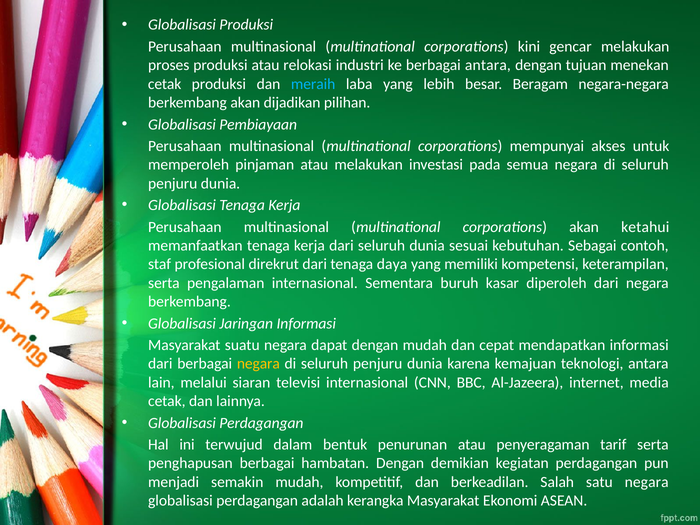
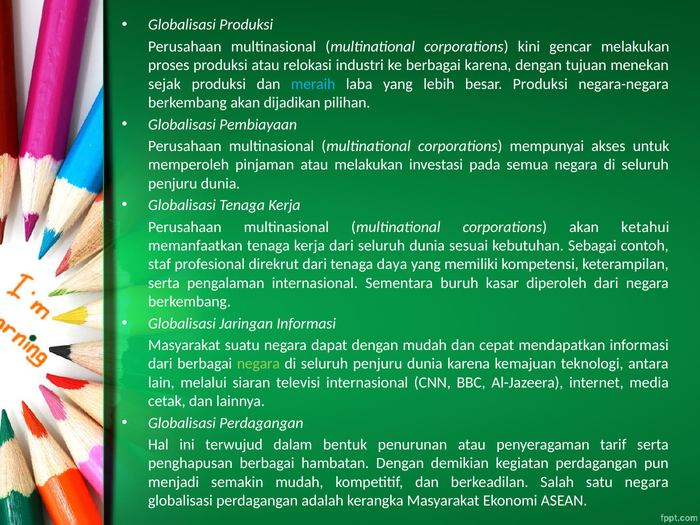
berbagai antara: antara -> karena
cetak at (165, 84): cetak -> sejak
besar Beragam: Beragam -> Produksi
negara at (258, 364) colour: yellow -> light green
